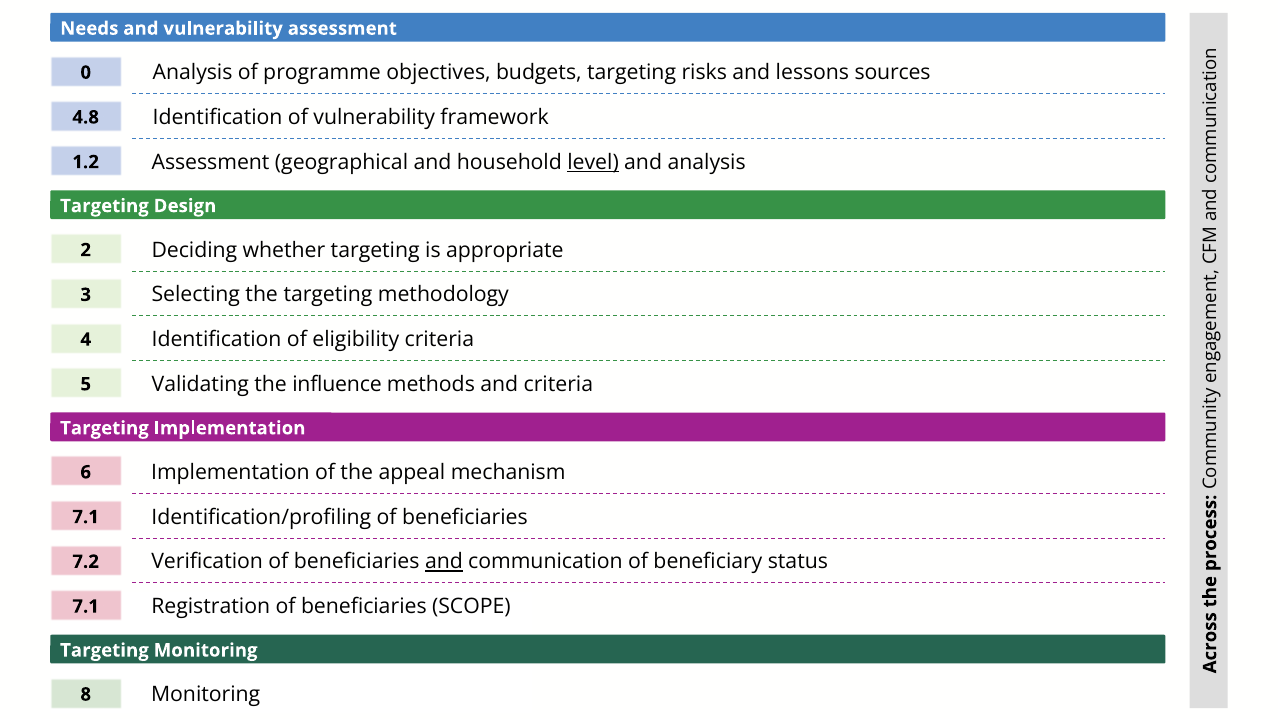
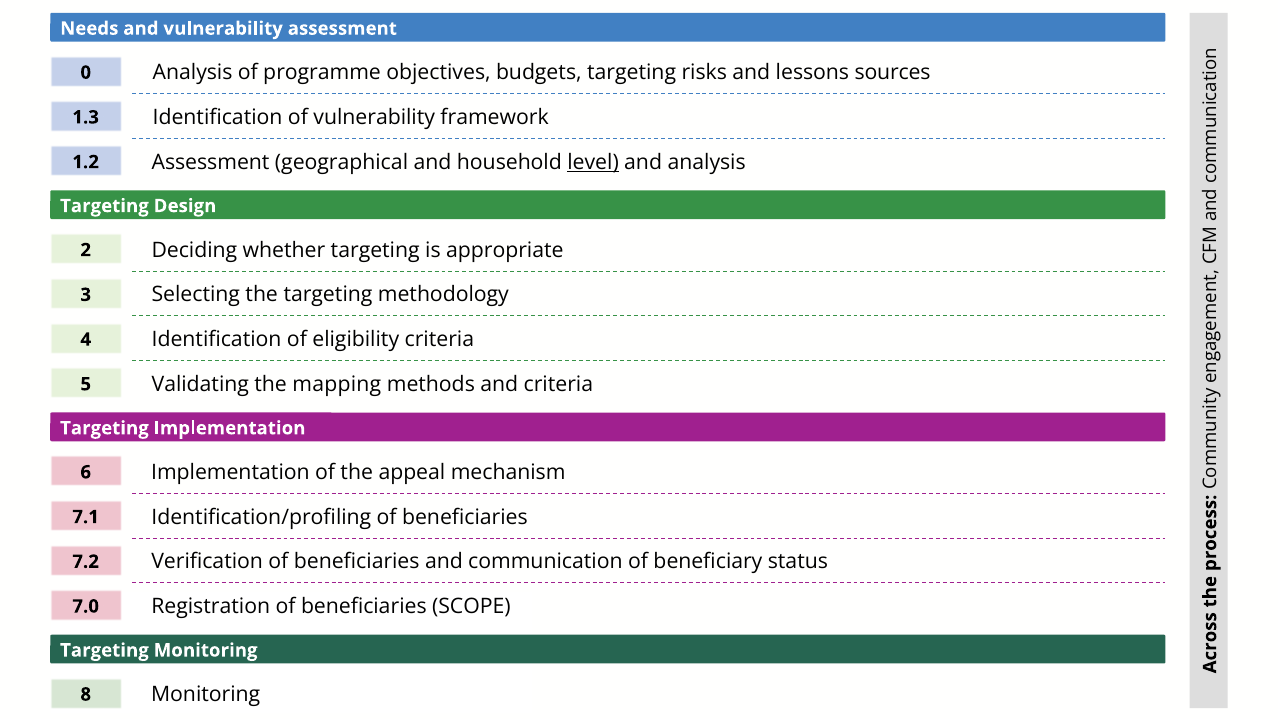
4.8: 4.8 -> 1.3
influence: influence -> mapping
and at (444, 562) underline: present -> none
7.1 at (86, 606): 7.1 -> 7.0
